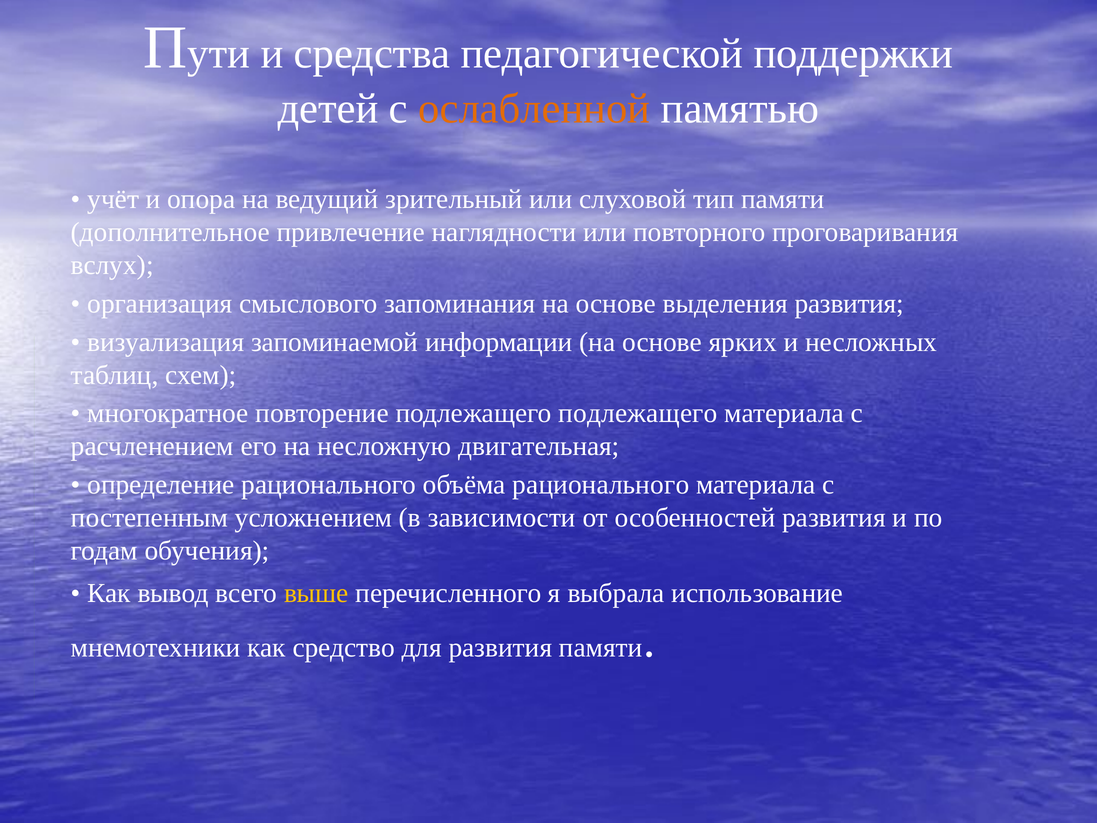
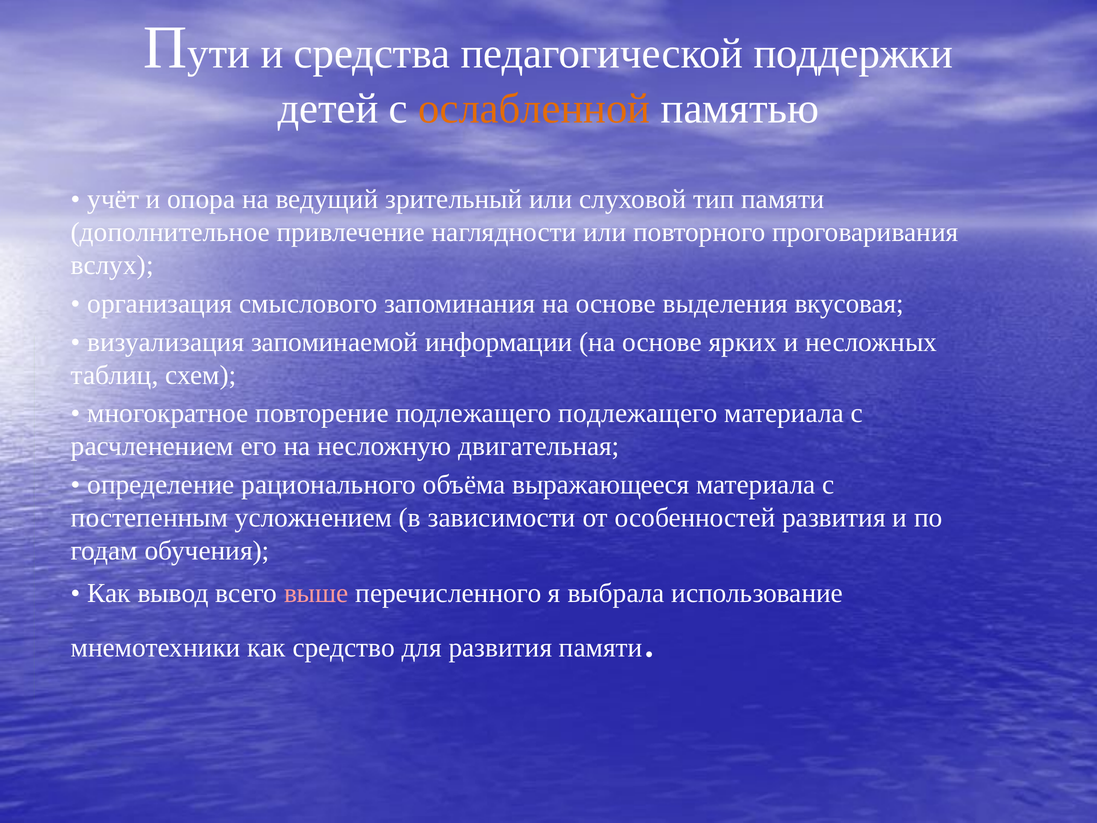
выделения развития: развития -> вкусовая
объёма рационального: рационального -> выражающееся
выше colour: yellow -> pink
